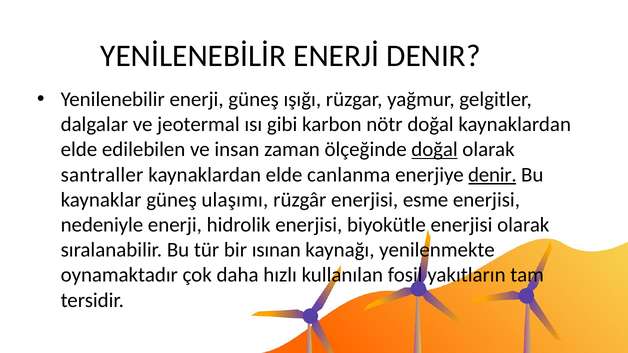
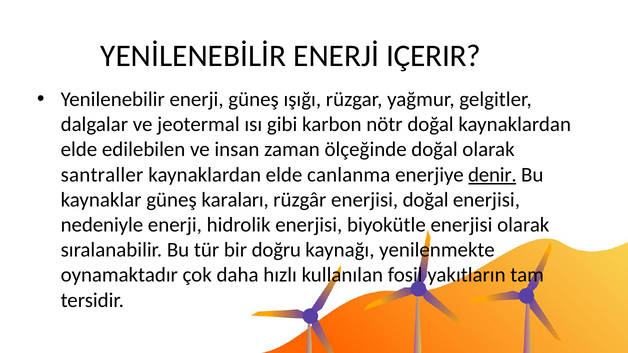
ENERJİ DENIR: DENIR -> IÇERIR
doğal at (435, 150) underline: present -> none
ulaşımı: ulaşımı -> karaları
enerjisi esme: esme -> doğal
ısınan: ısınan -> doğru
